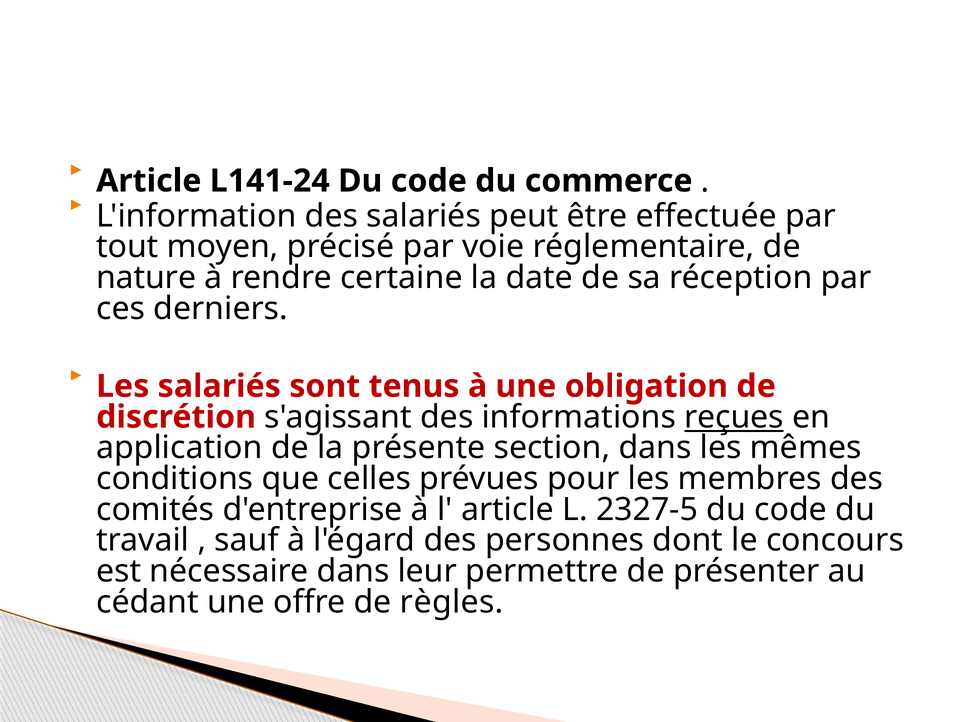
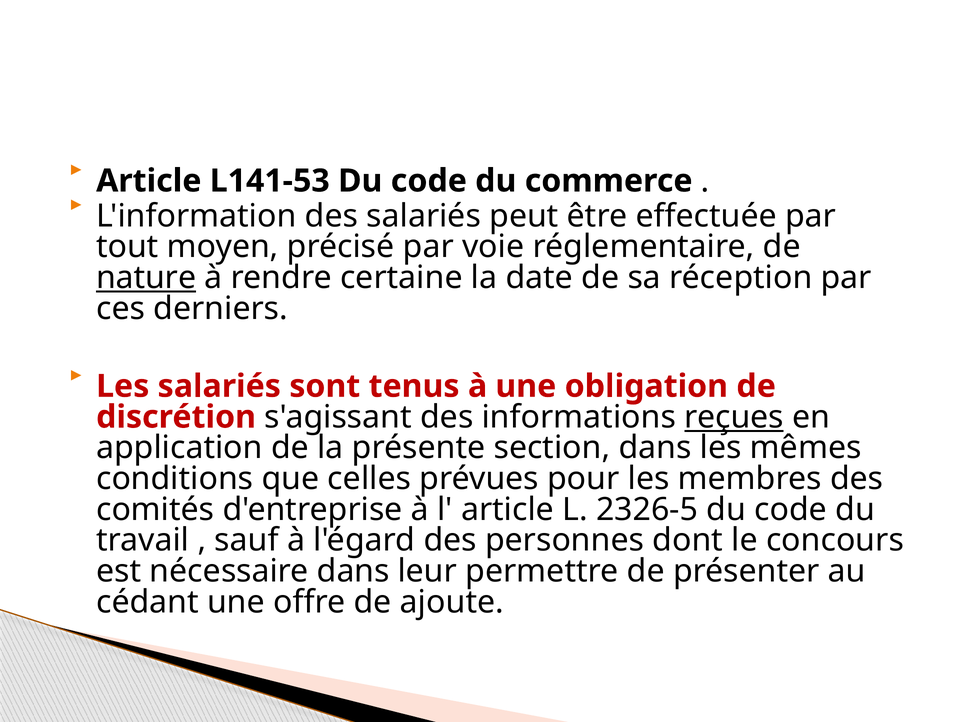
L141-24: L141-24 -> L141-53
nature underline: none -> present
2327-5: 2327-5 -> 2326-5
règles: règles -> ajoute
